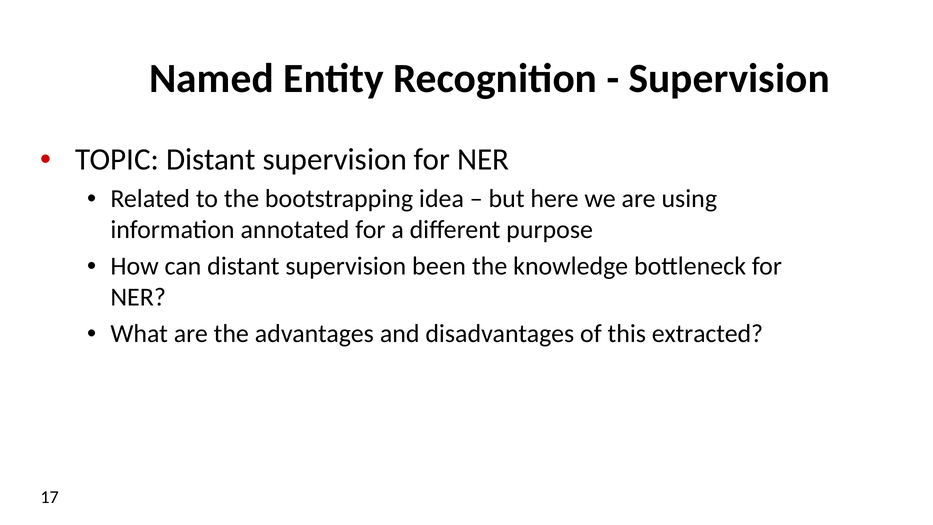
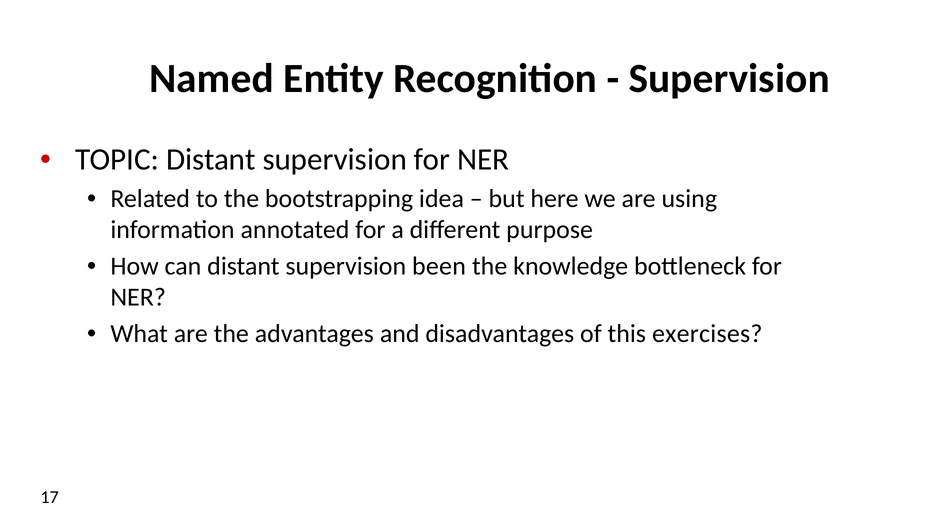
extracted: extracted -> exercises
